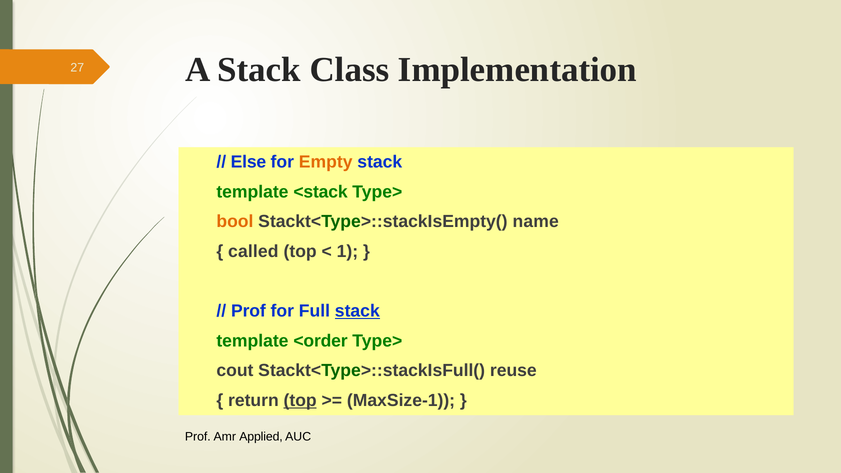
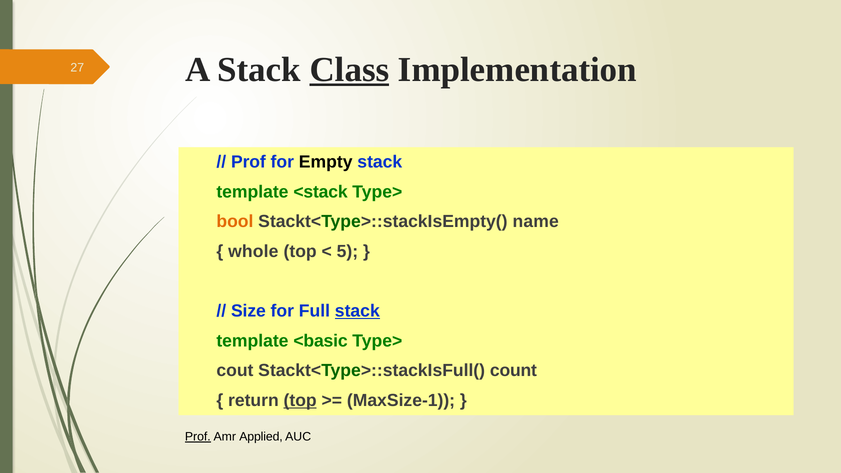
Class underline: none -> present
Else at (248, 162): Else -> Prof
Empty colour: orange -> black
called: called -> whole
1: 1 -> 5
Prof at (248, 311): Prof -> Size
<order: <order -> <basic
reuse: reuse -> count
Prof at (198, 437) underline: none -> present
